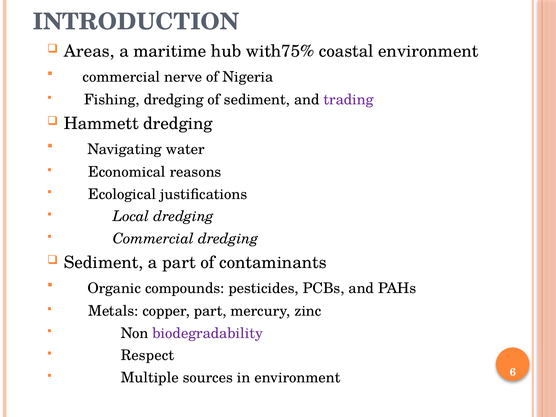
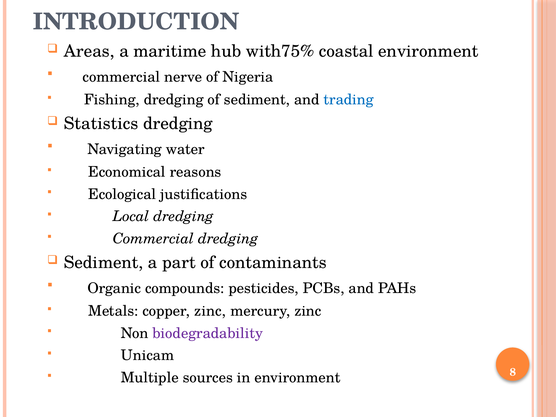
trading colour: purple -> blue
Hammett: Hammett -> Statistics
copper part: part -> zinc
Respect: Respect -> Unicam
6: 6 -> 8
